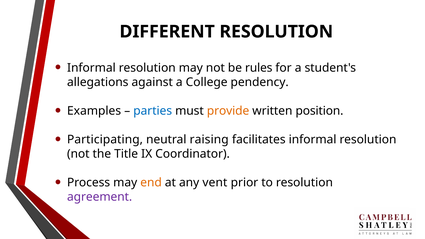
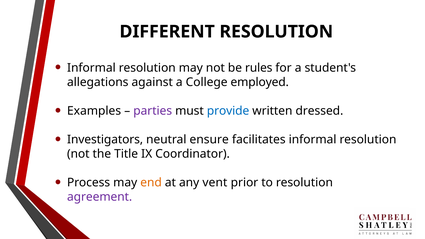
pendency: pendency -> employed
parties colour: blue -> purple
provide colour: orange -> blue
position: position -> dressed
Participating: Participating -> Investigators
raising: raising -> ensure
